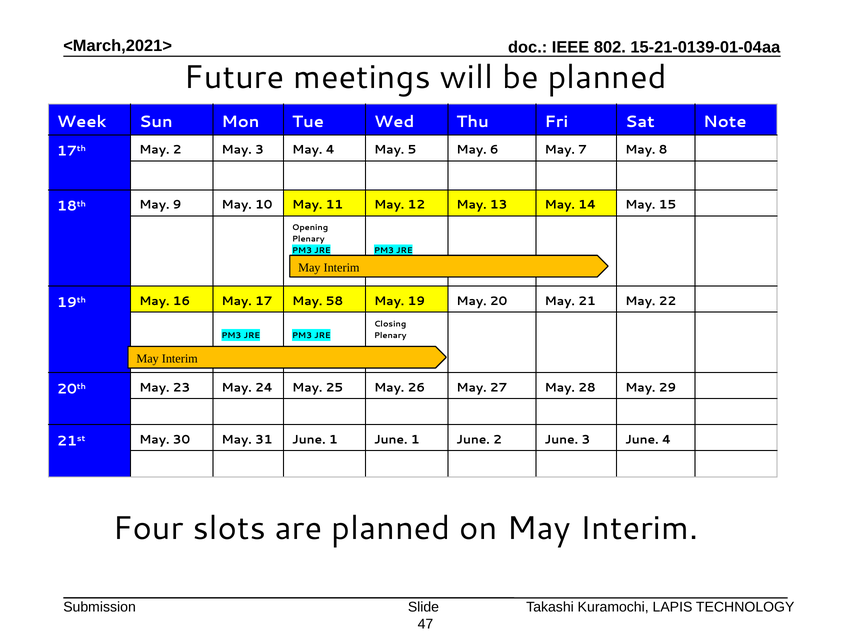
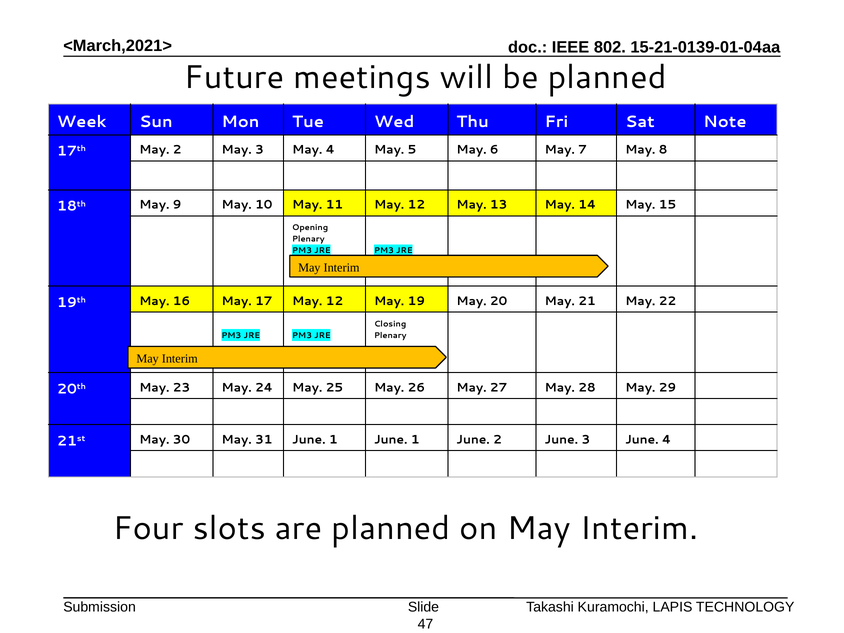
17 May 58: 58 -> 12
